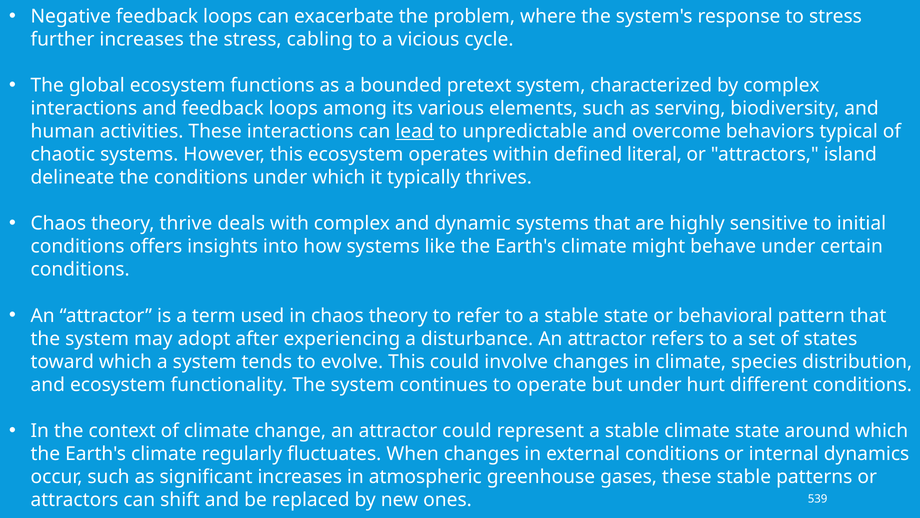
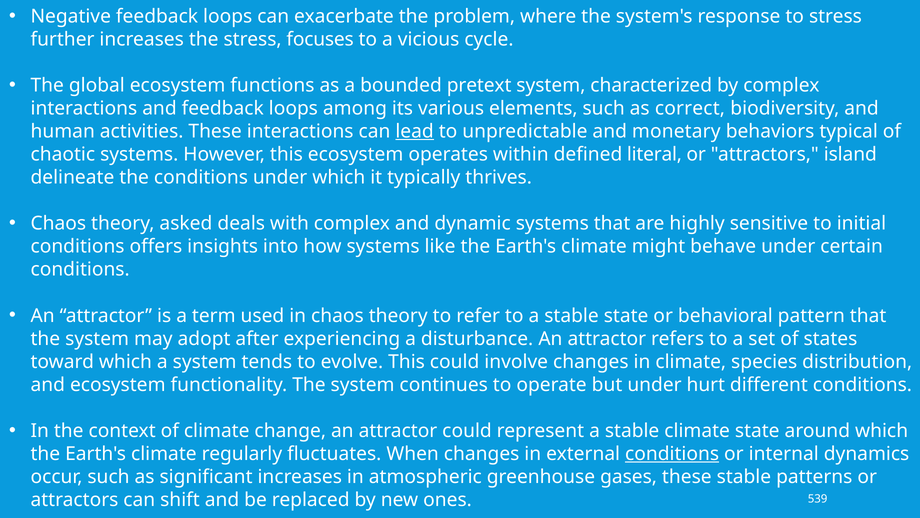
cabling: cabling -> focuses
serving: serving -> correct
overcome: overcome -> monetary
thrive: thrive -> asked
conditions at (672, 453) underline: none -> present
